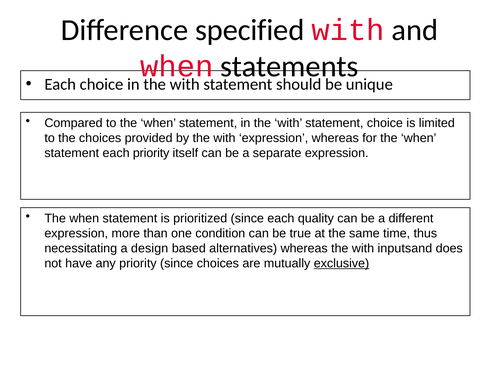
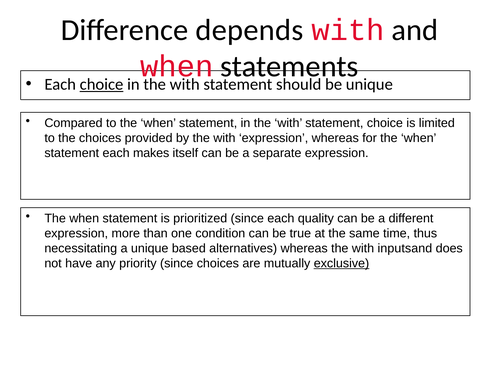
specified: specified -> depends
choice at (102, 84) underline: none -> present
each priority: priority -> makes
a design: design -> unique
